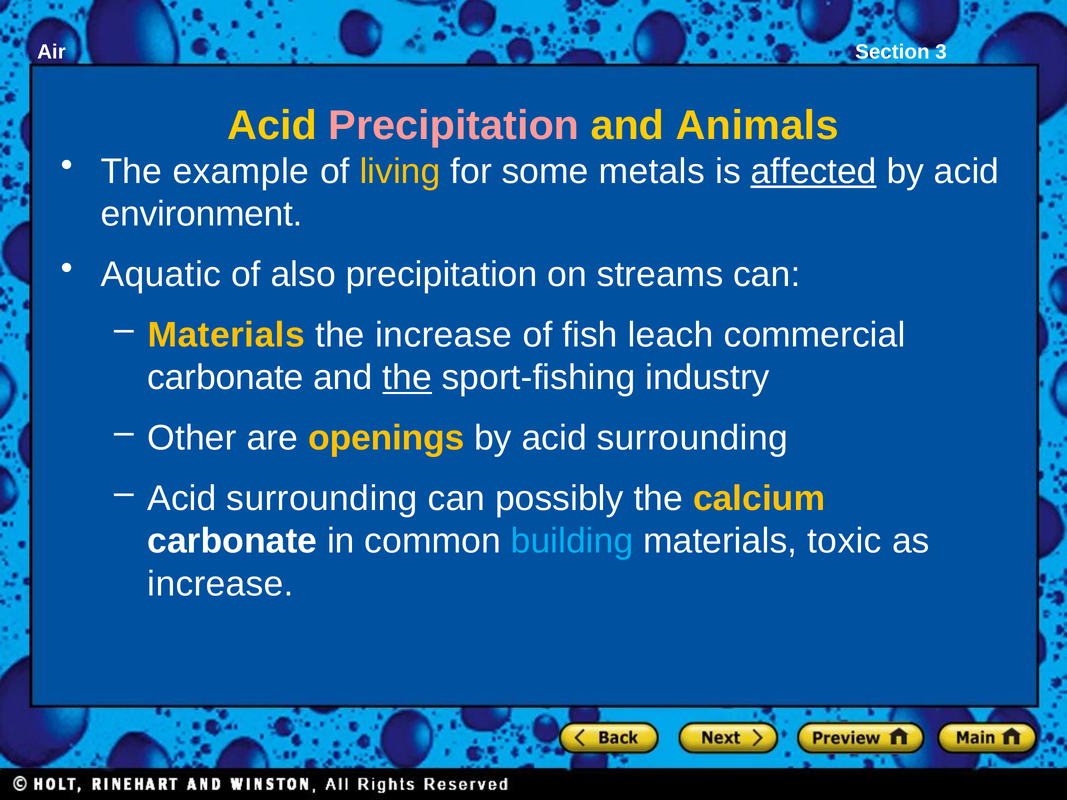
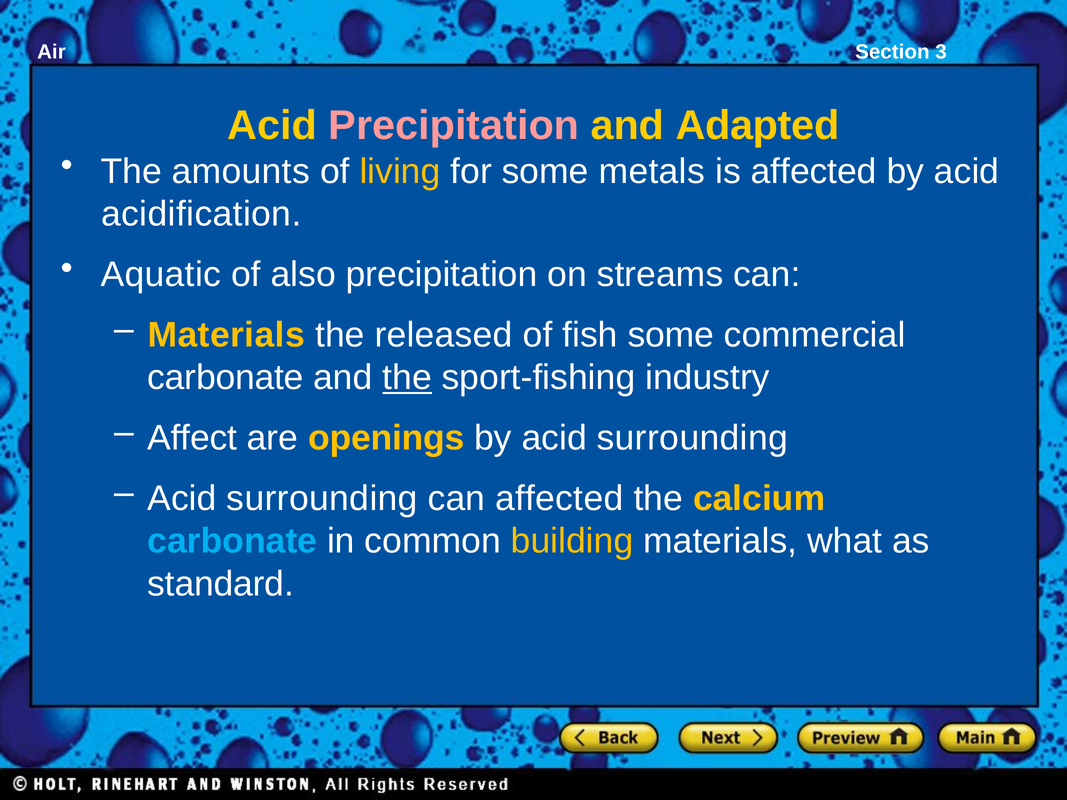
Animals: Animals -> Adapted
example: example -> amounts
affected at (814, 171) underline: present -> none
environment: environment -> acidification
the increase: increase -> released
fish leach: leach -> some
Other: Other -> Affect
can possibly: possibly -> affected
carbonate at (232, 541) colour: white -> light blue
building colour: light blue -> yellow
toxic: toxic -> what
increase at (220, 584): increase -> standard
